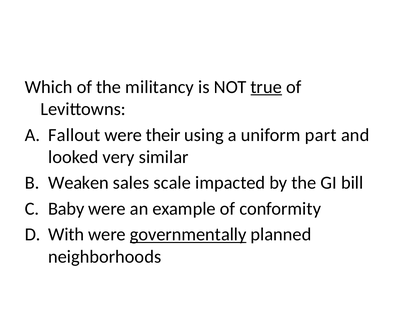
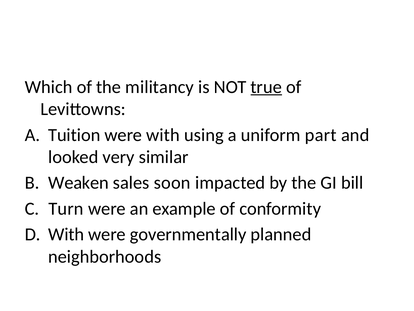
Fallout: Fallout -> Tuition
were their: their -> with
scale: scale -> soon
Baby: Baby -> Turn
governmentally underline: present -> none
